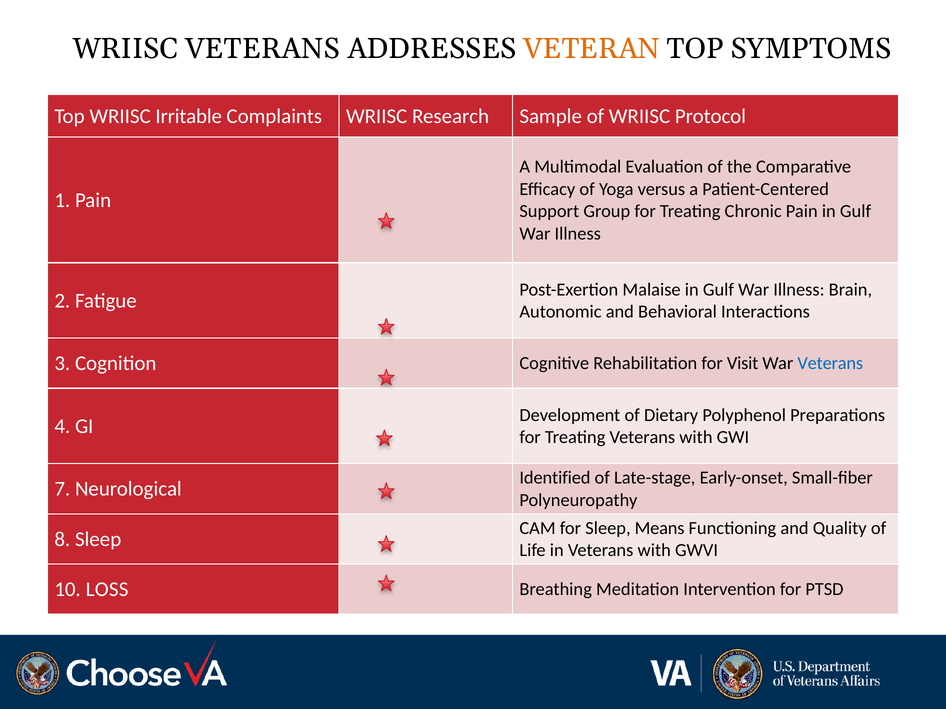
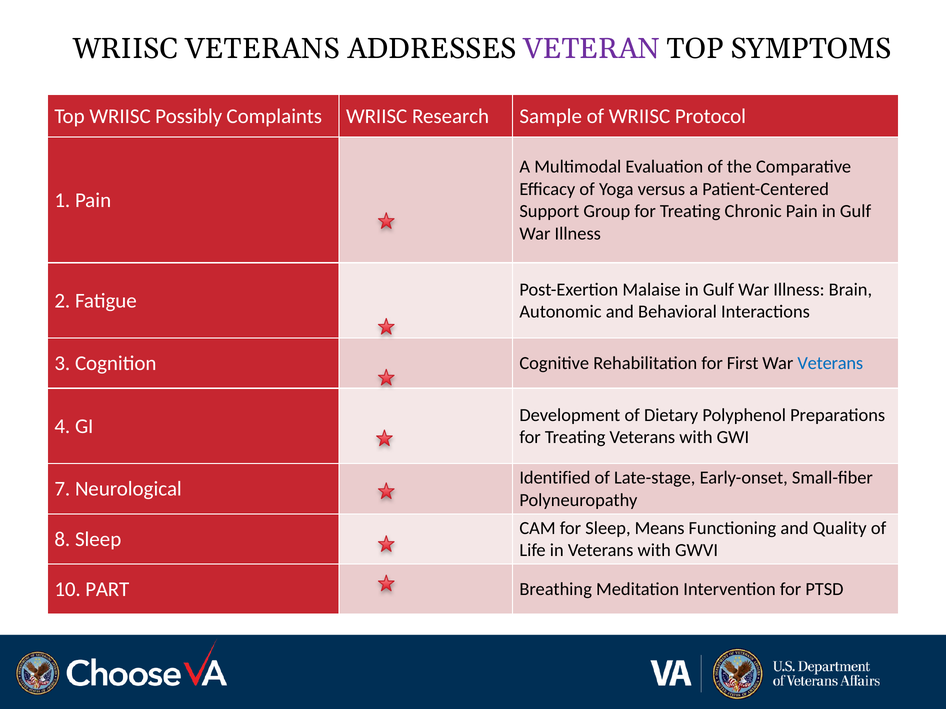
VETERAN colour: orange -> purple
Irritable: Irritable -> Possibly
Visit: Visit -> First
LOSS: LOSS -> PART
